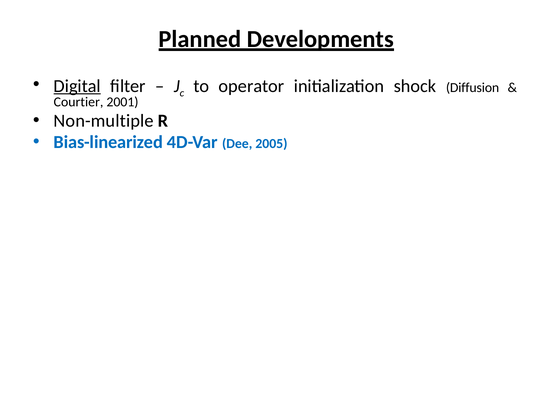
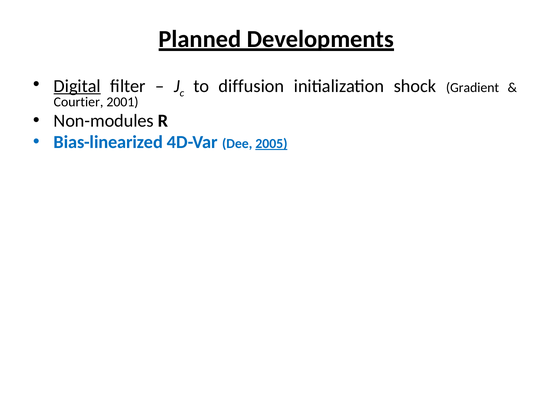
operator: operator -> diffusion
Diffusion: Diffusion -> Gradient
Non-multiple: Non-multiple -> Non-modules
2005 underline: none -> present
